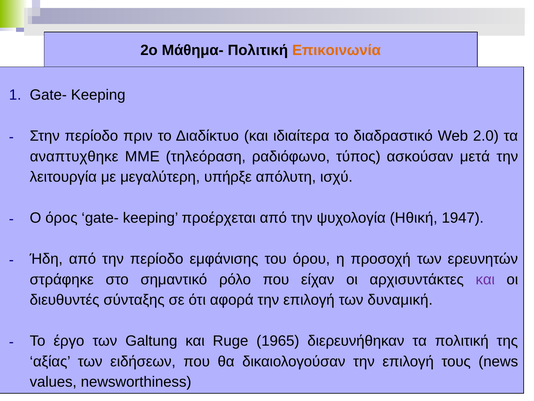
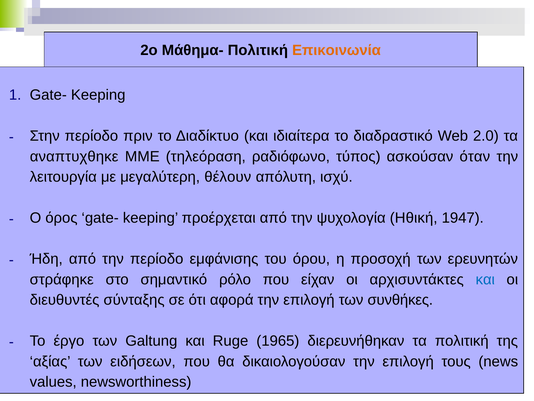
μετά: μετά -> όταν
υπήρξε: υπήρξε -> θέλουν
και at (485, 279) colour: purple -> blue
δυναμική: δυναμική -> συνθήκες
